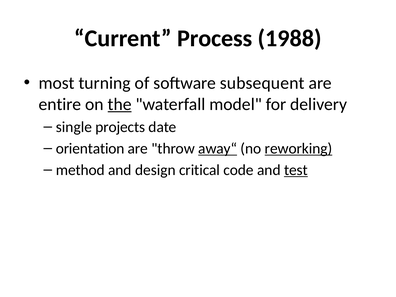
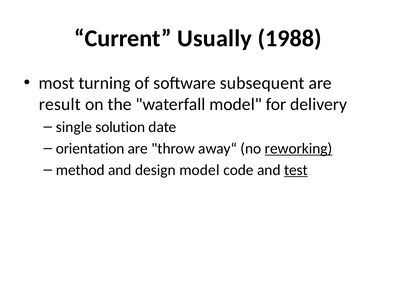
Process: Process -> Usually
entire: entire -> result
the underline: present -> none
projects: projects -> solution
away“ underline: present -> none
design critical: critical -> model
